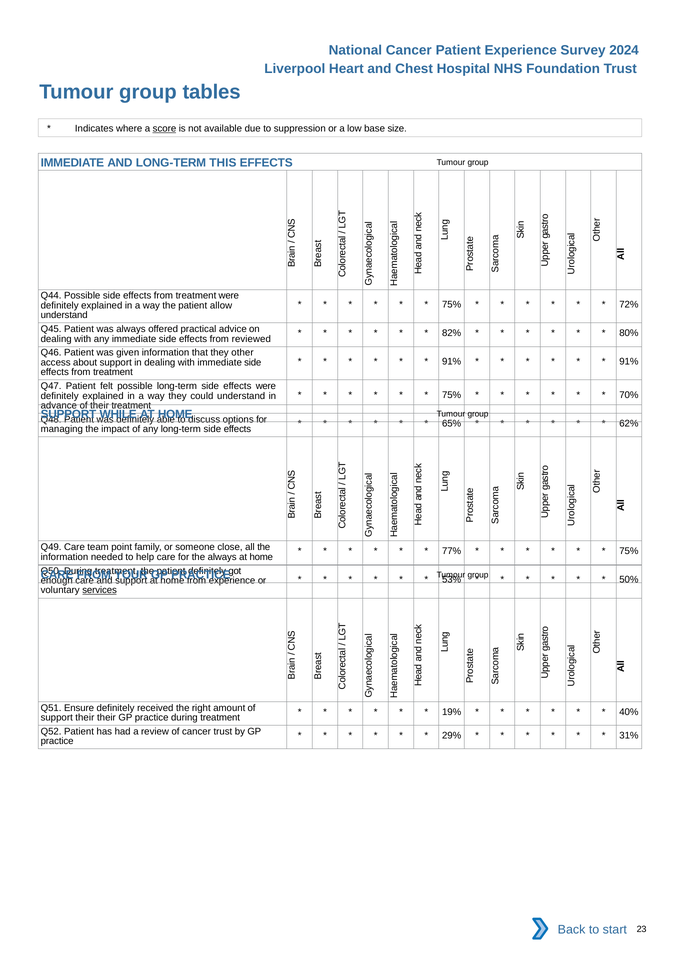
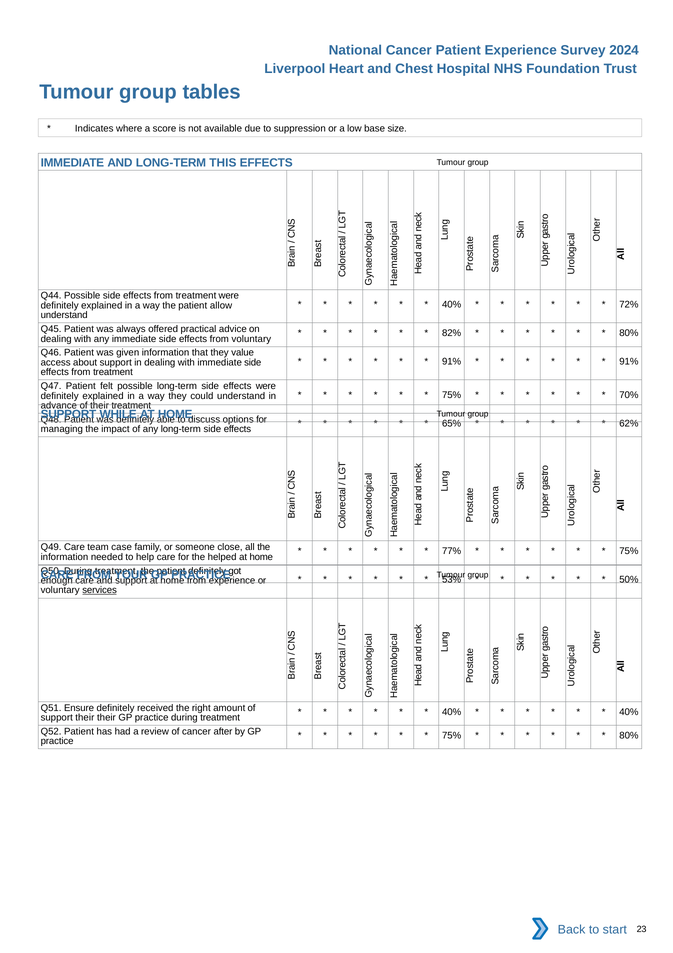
score underline: present -> none
75% at (452, 305): 75% -> 40%
from reviewed: reviewed -> voluntary
other: other -> value
point: point -> case
the always: always -> helped
19% at (452, 712): 19% -> 40%
cancer trust: trust -> after
29% at (452, 735): 29% -> 75%
31% at (629, 735): 31% -> 80%
